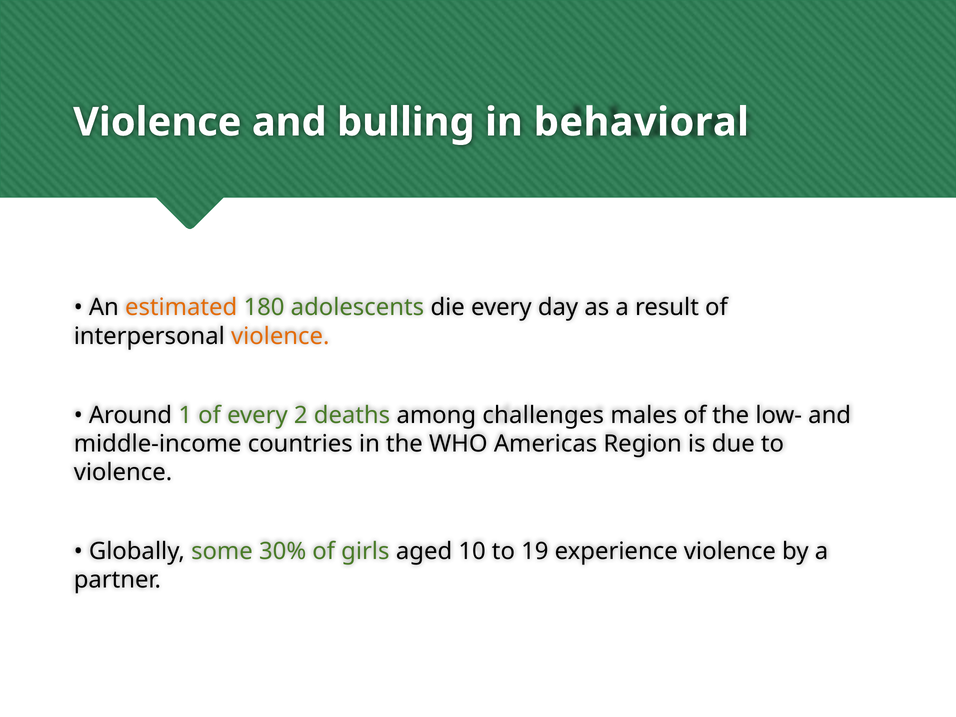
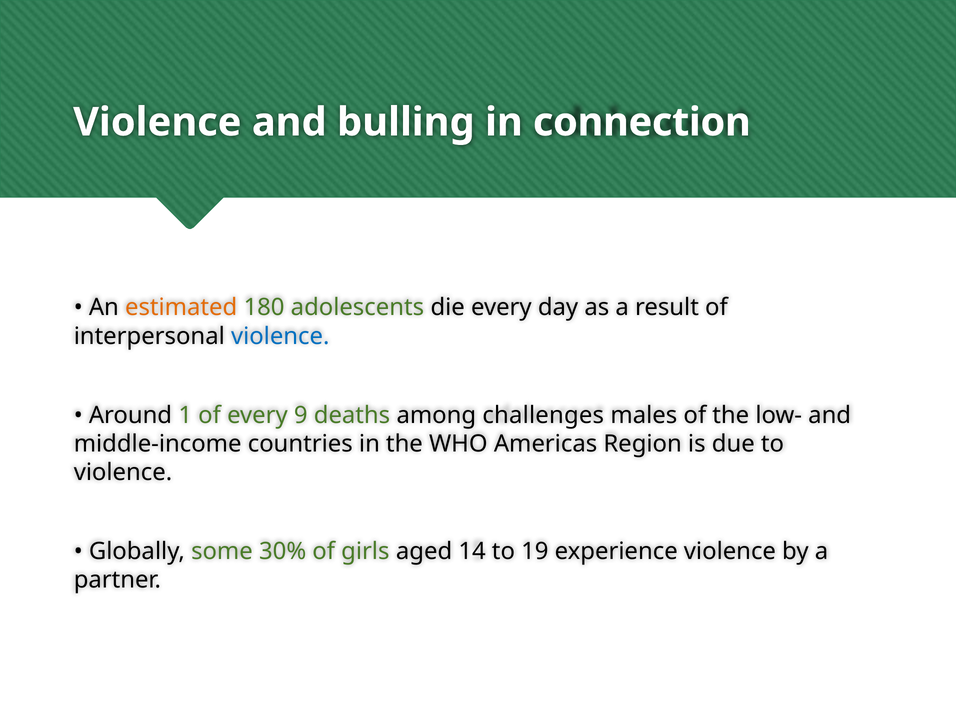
behavioral: behavioral -> connection
violence at (280, 336) colour: orange -> blue
2: 2 -> 9
10: 10 -> 14
